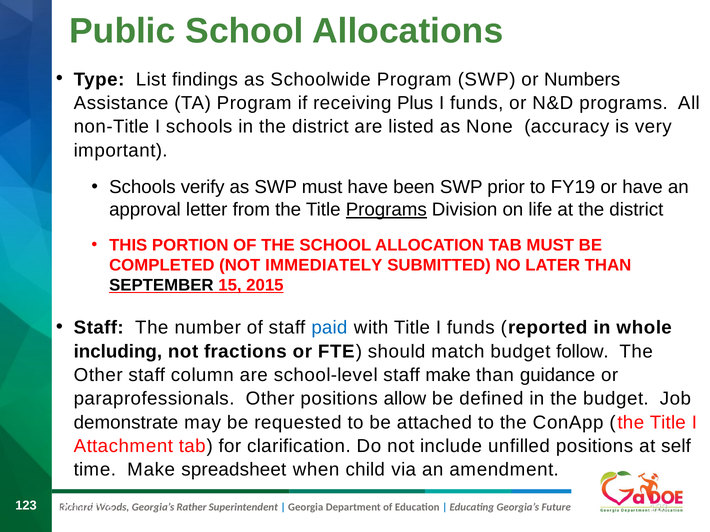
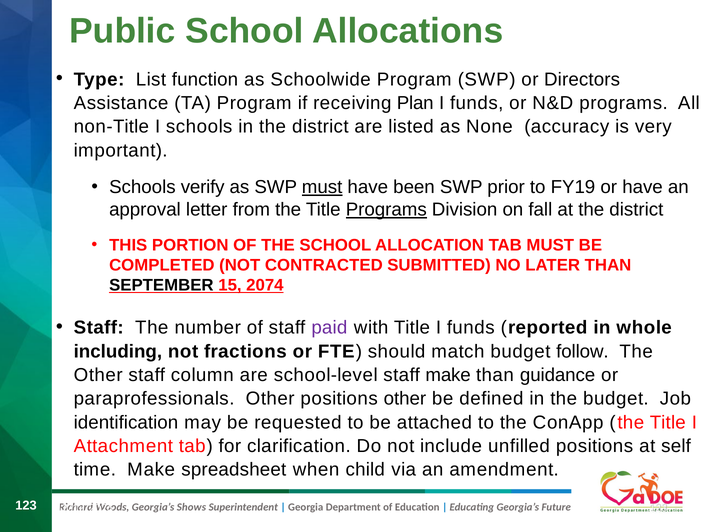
findings: findings -> function
Numbers: Numbers -> Directors
Plus: Plus -> Plan
must at (322, 187) underline: none -> present
life: life -> fall
IMMEDIATELY: IMMEDIATELY -> CONTRACTED
2015: 2015 -> 2074
paid colour: blue -> purple
positions allow: allow -> other
demonstrate: demonstrate -> identification
Rather: Rather -> Shows
